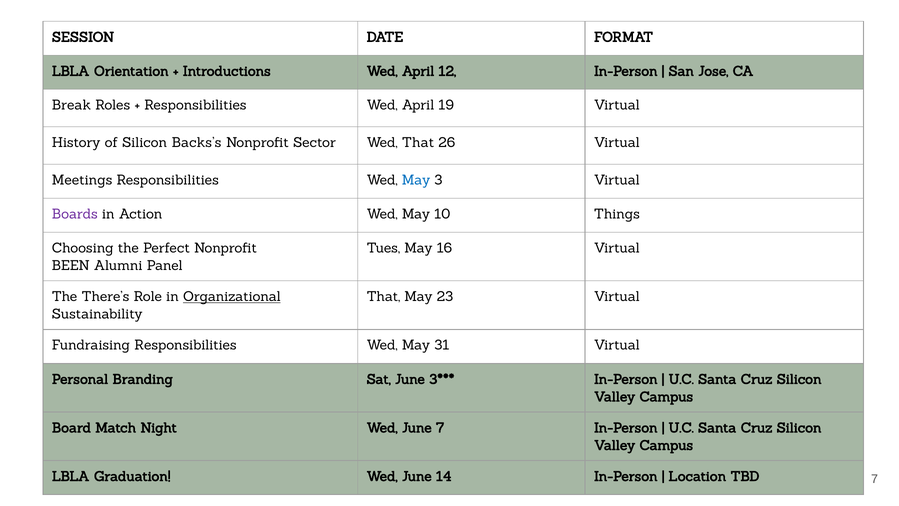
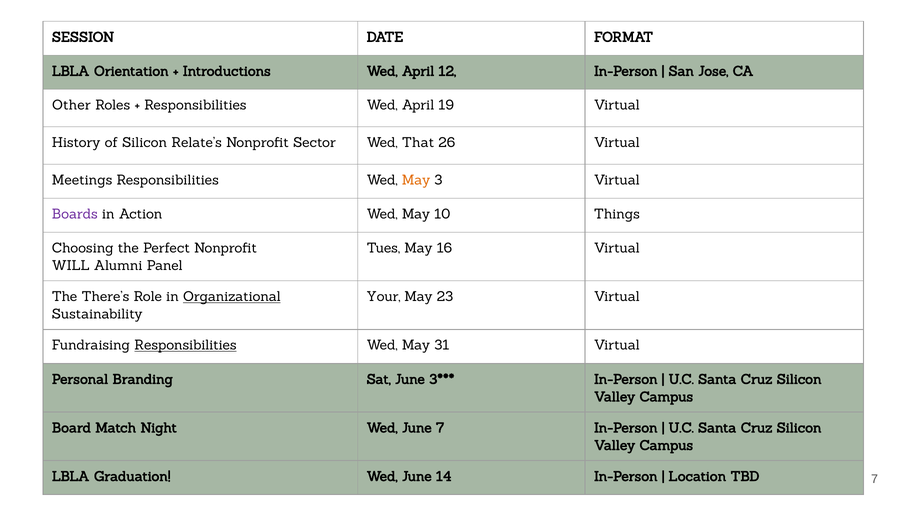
Break: Break -> Other
Backs’s: Backs’s -> Relate’s
May at (416, 180) colour: blue -> orange
BEEN: BEEN -> WILL
That at (383, 297): That -> Your
Responsibilities at (185, 345) underline: none -> present
